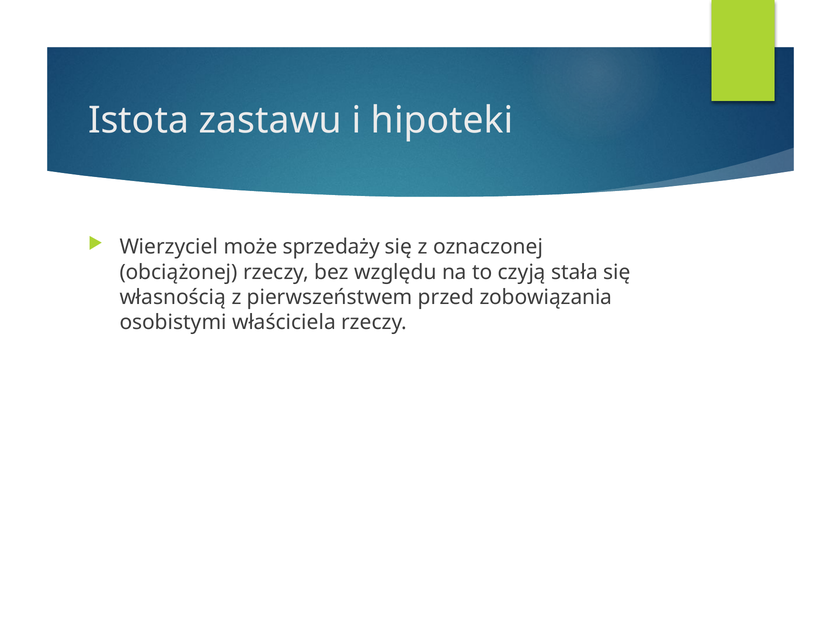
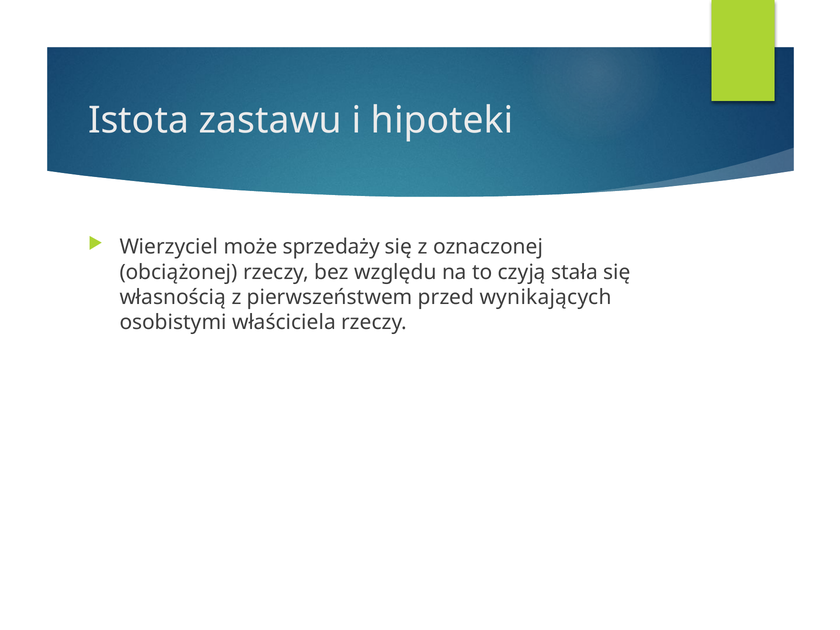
zobowiązania: zobowiązania -> wynikających
